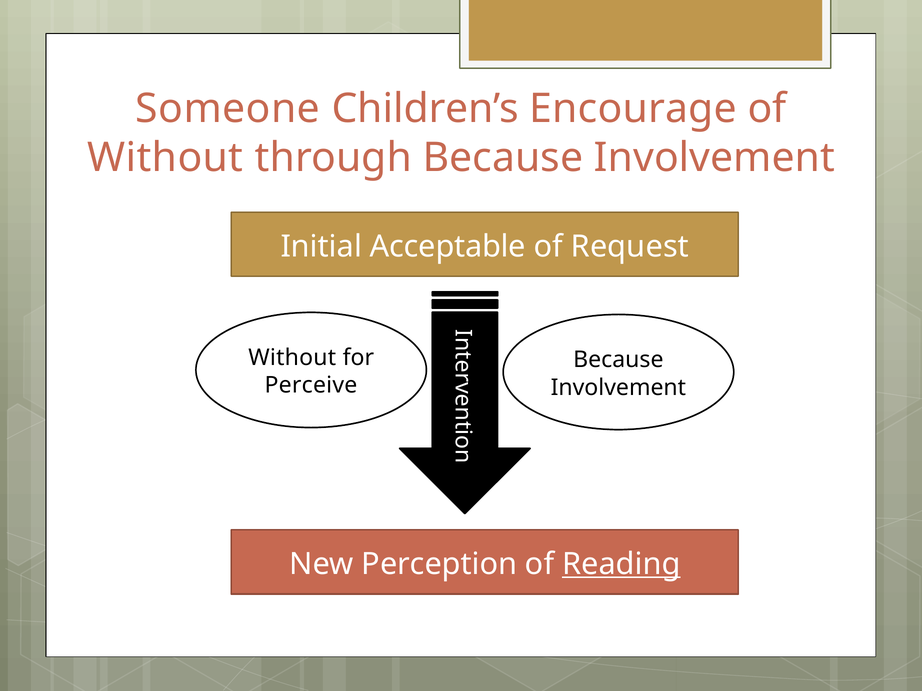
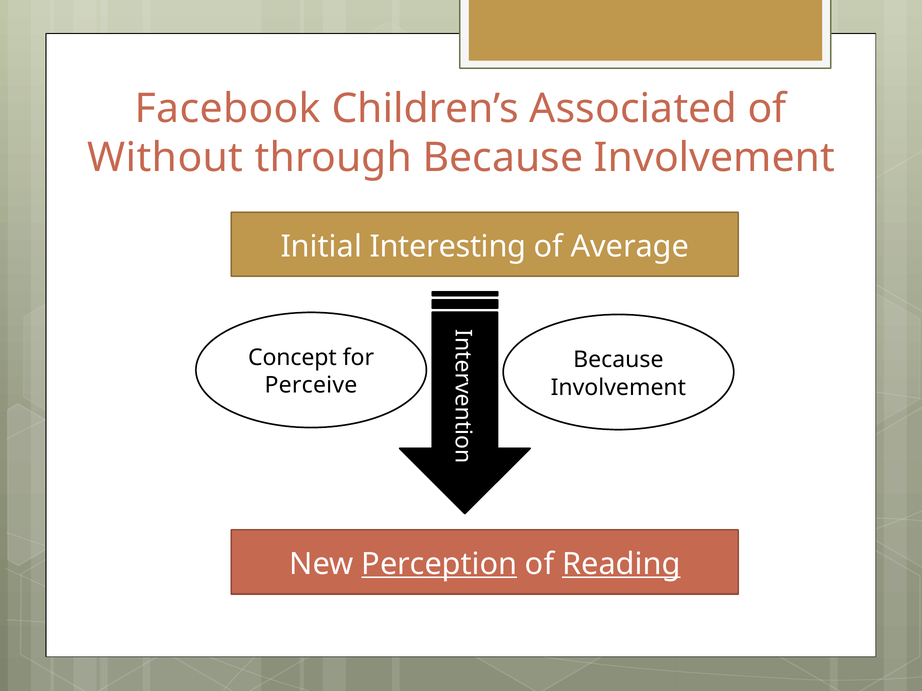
Someone: Someone -> Facebook
Encourage: Encourage -> Associated
Acceptable: Acceptable -> Interesting
Request: Request -> Average
Without at (292, 358): Without -> Concept
Perception underline: none -> present
